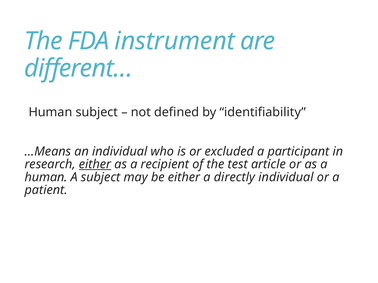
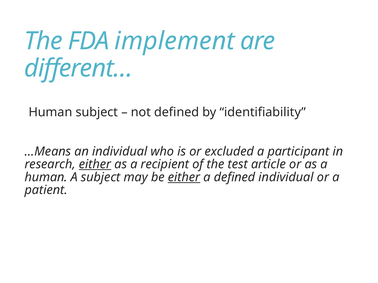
instrument: instrument -> implement
either at (184, 177) underline: none -> present
a directly: directly -> defined
